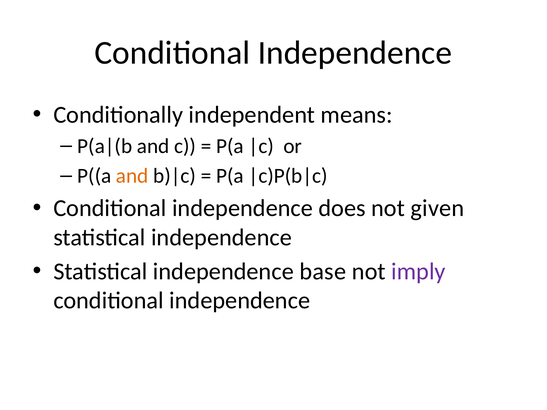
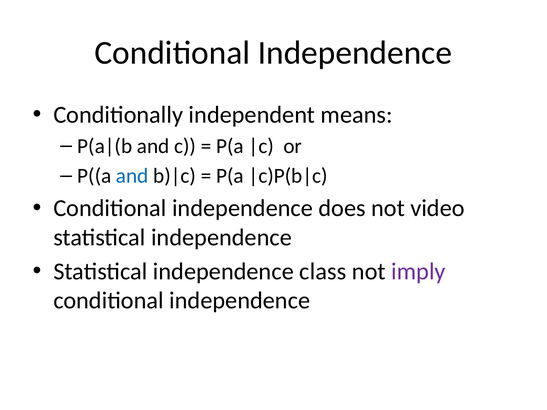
and at (132, 176) colour: orange -> blue
given: given -> video
base: base -> class
